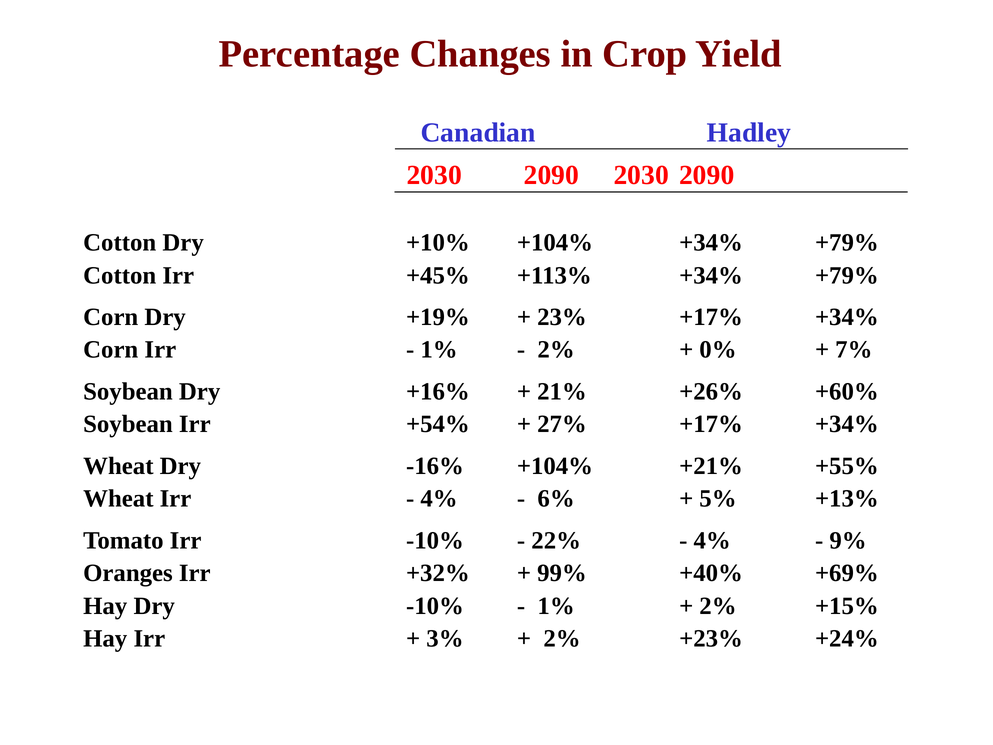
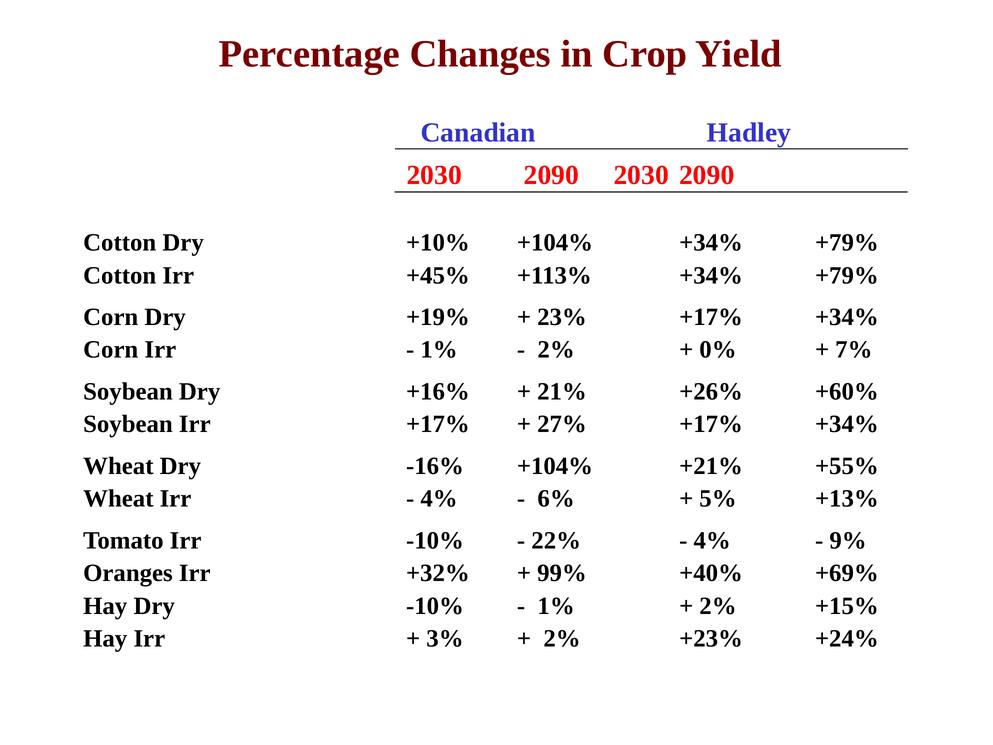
Irr +54%: +54% -> +17%
